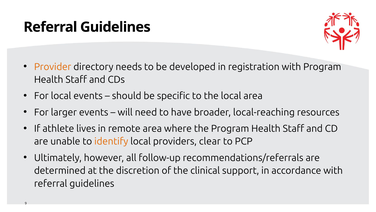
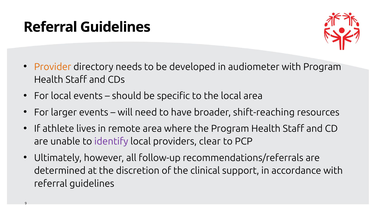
registration: registration -> audiometer
local-reaching: local-reaching -> shift-reaching
identify colour: orange -> purple
